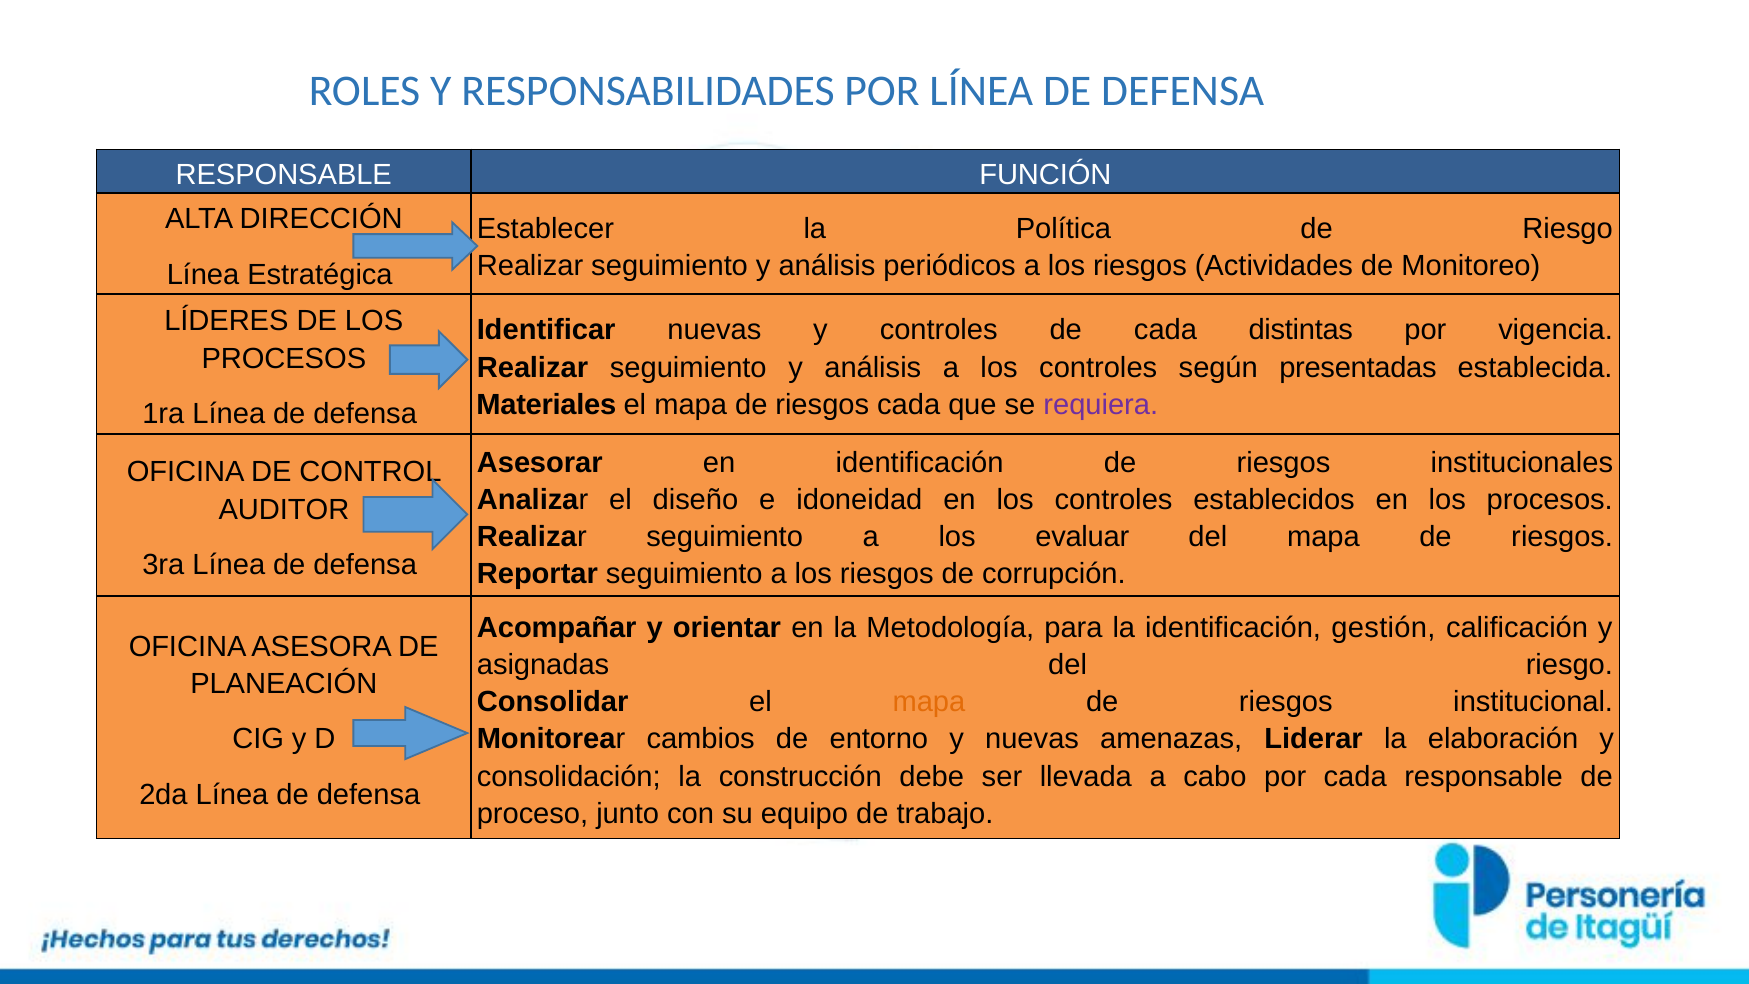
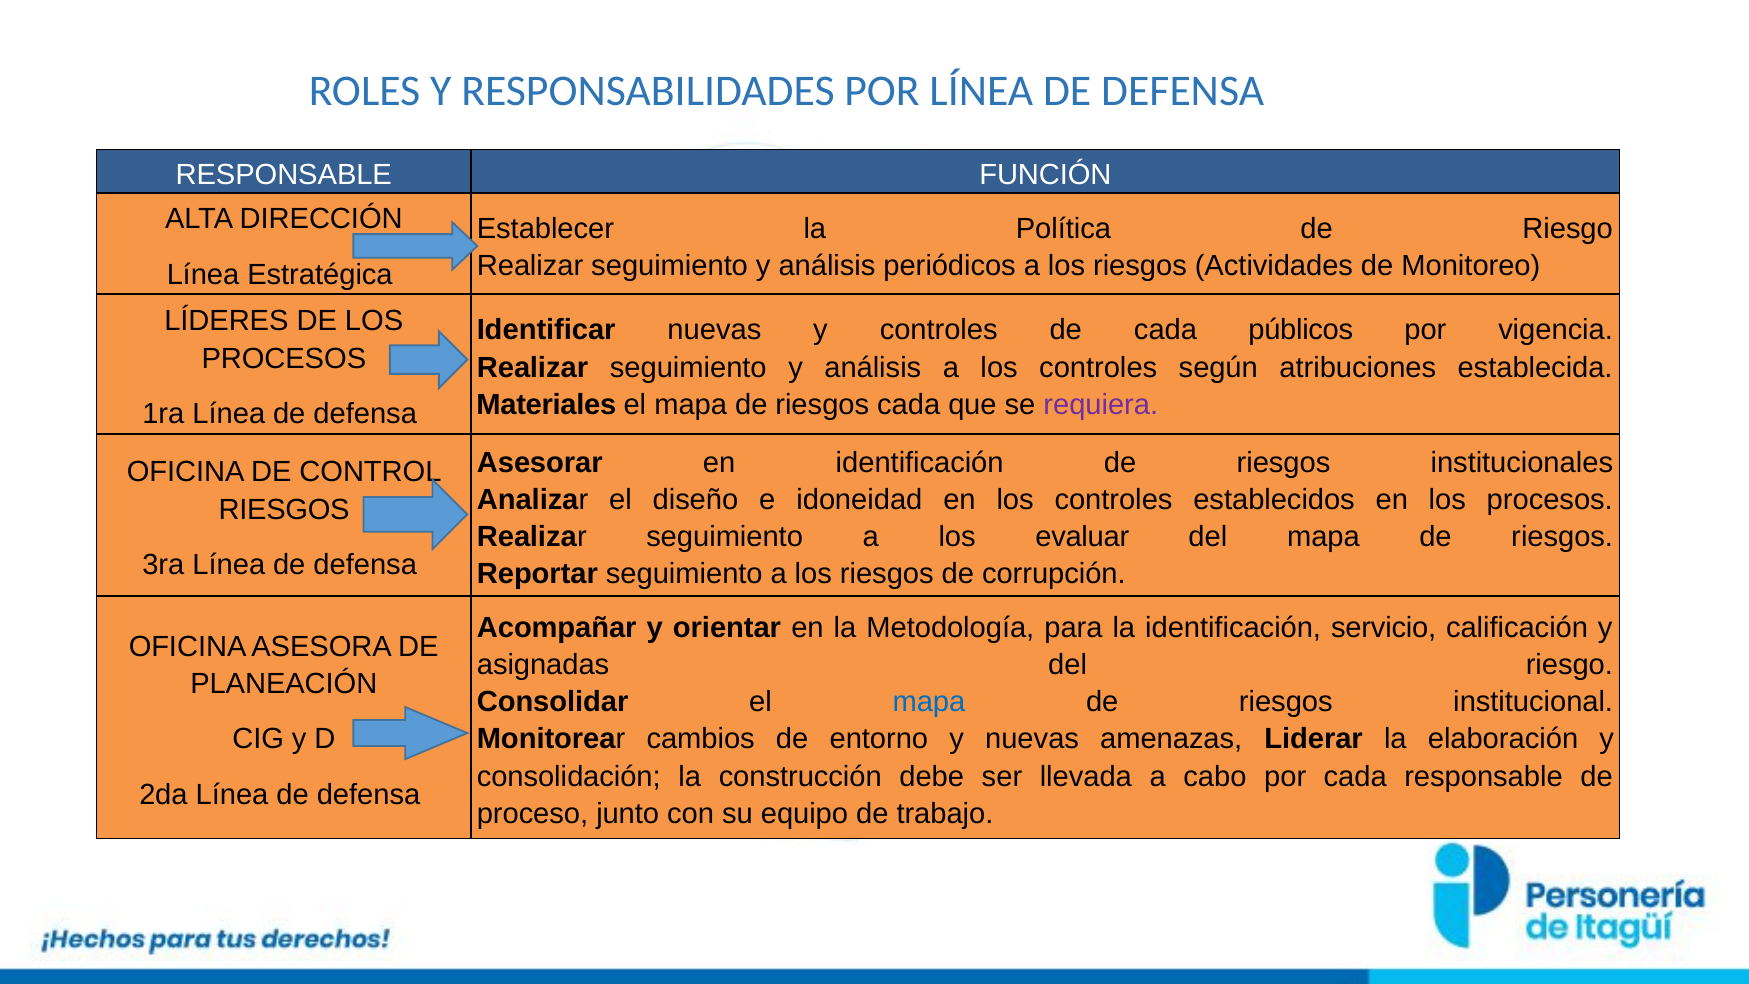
distintas: distintas -> públicos
presentadas: presentadas -> atribuciones
AUDITOR at (284, 509): AUDITOR -> RIESGOS
gestión: gestión -> servicio
mapa at (929, 702) colour: orange -> blue
